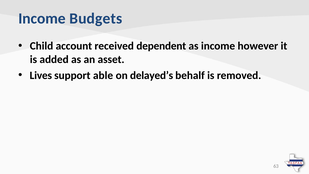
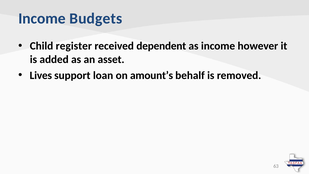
account: account -> register
able: able -> loan
delayed’s: delayed’s -> amount’s
